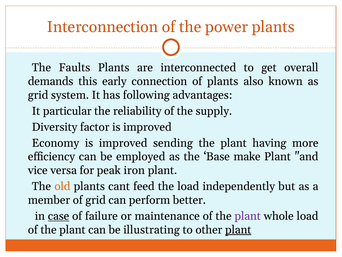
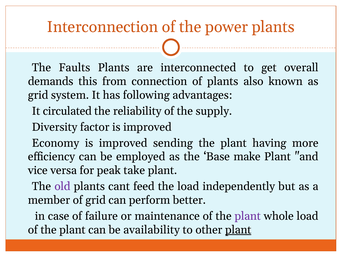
early: early -> from
particular: particular -> circulated
iron: iron -> take
old colour: orange -> purple
case underline: present -> none
illustrating: illustrating -> availability
